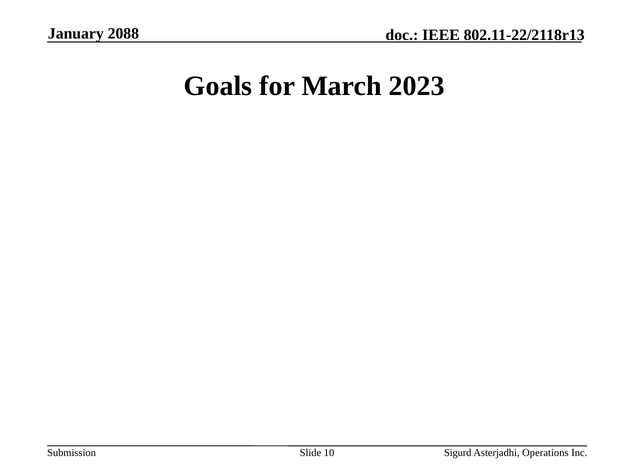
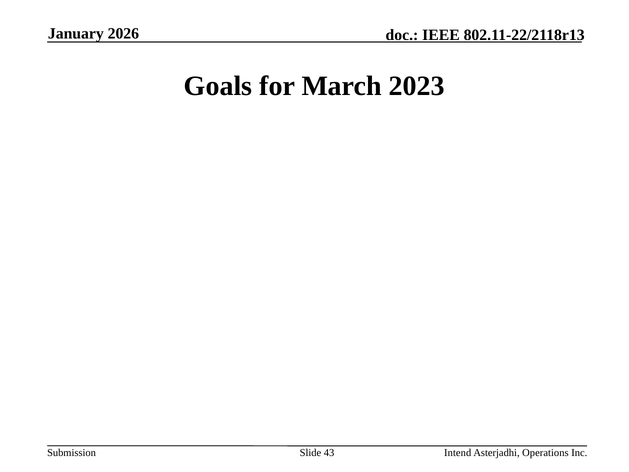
2088: 2088 -> 2026
10: 10 -> 43
Sigurd: Sigurd -> Intend
